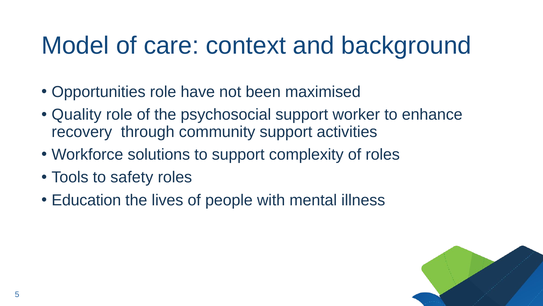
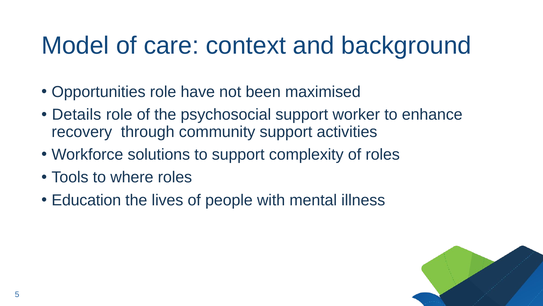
Quality: Quality -> Details
safety: safety -> where
